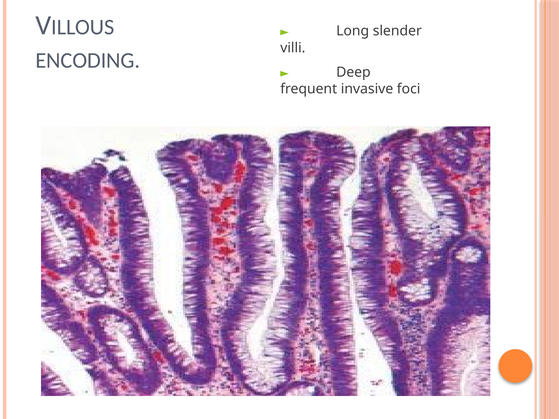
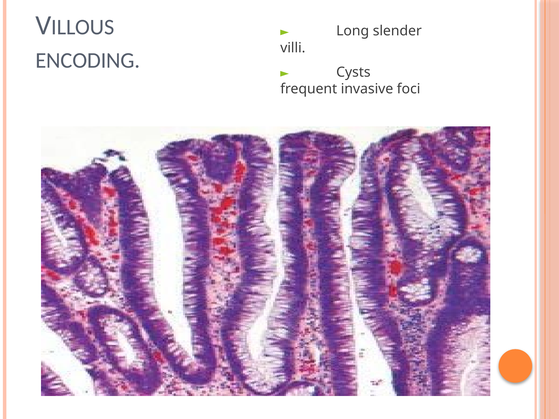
Deep: Deep -> Cysts
